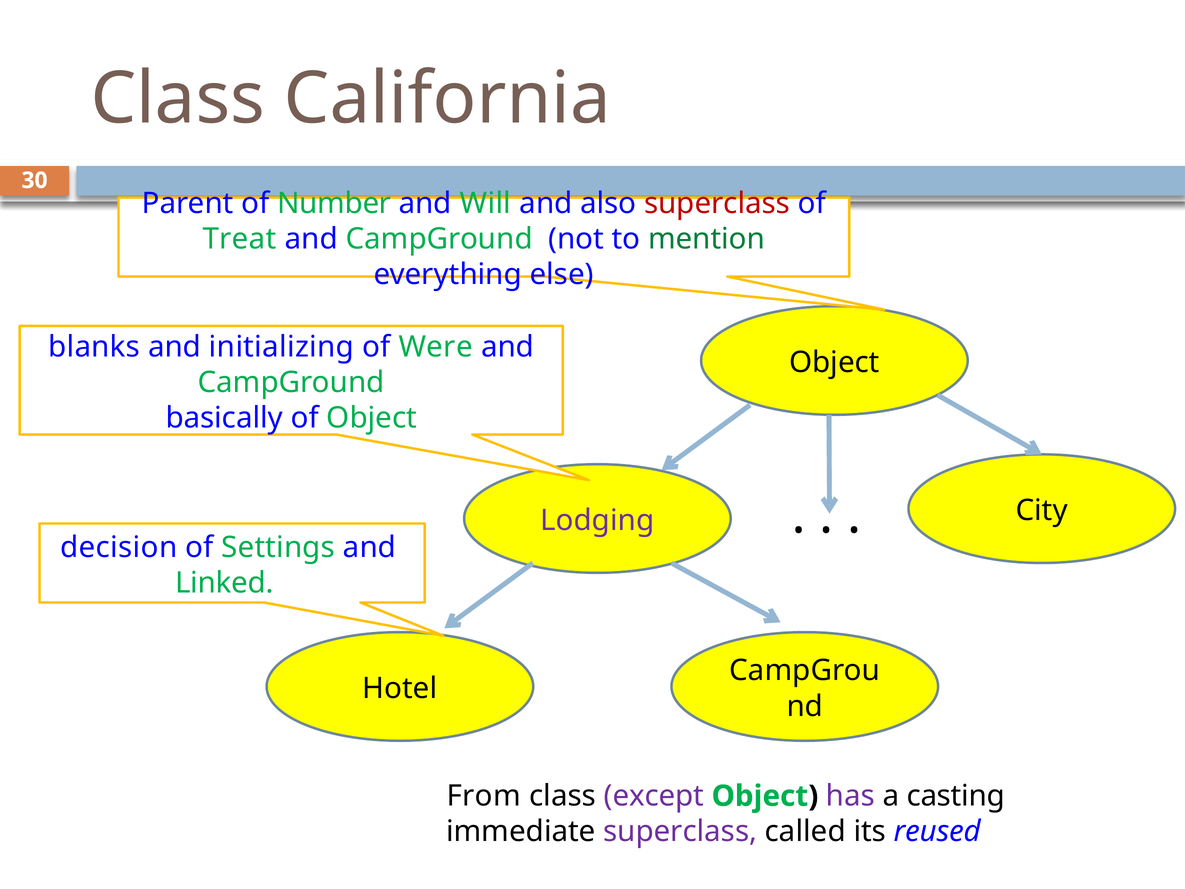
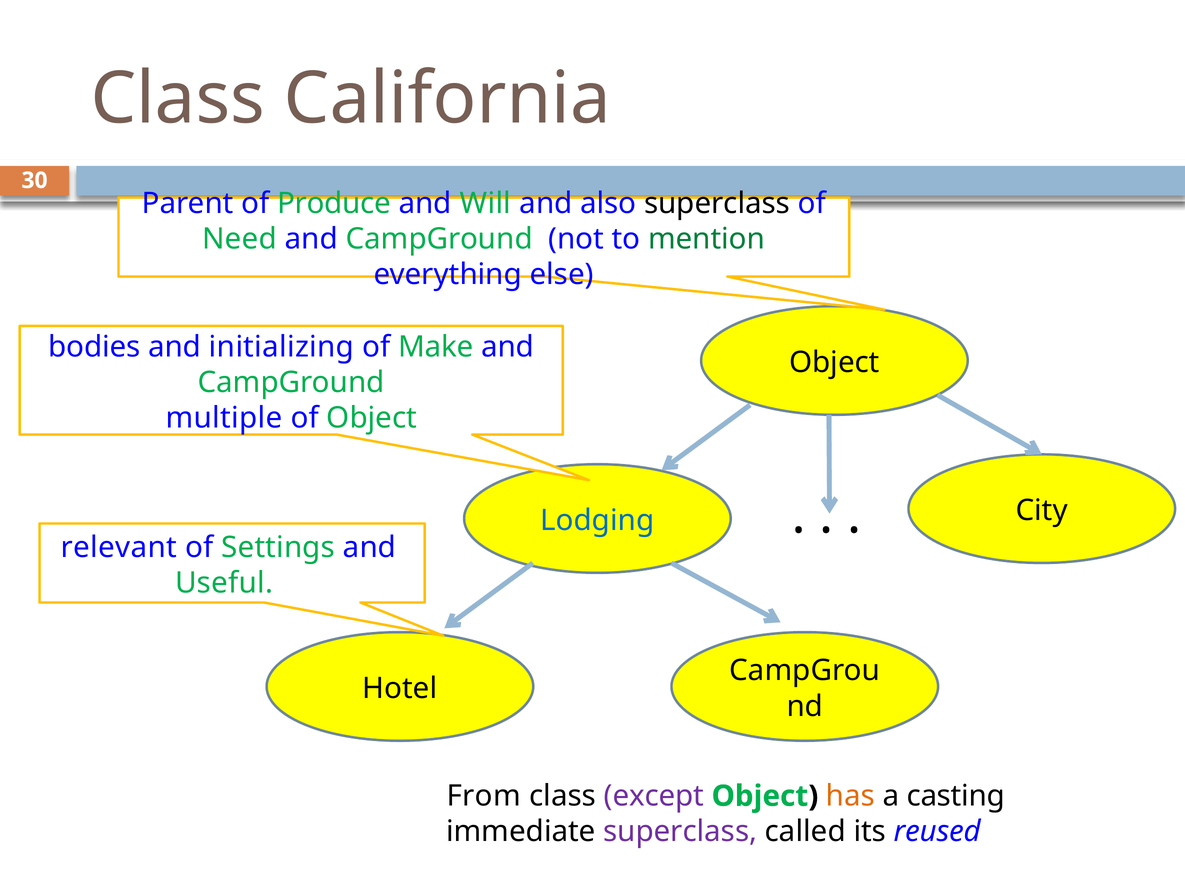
Number: Number -> Produce
superclass at (717, 203) colour: red -> black
Treat: Treat -> Need
blanks: blanks -> bodies
Were: Were -> Make
basically: basically -> multiple
Lodging colour: purple -> blue
decision: decision -> relevant
Linked: Linked -> Useful
has colour: purple -> orange
